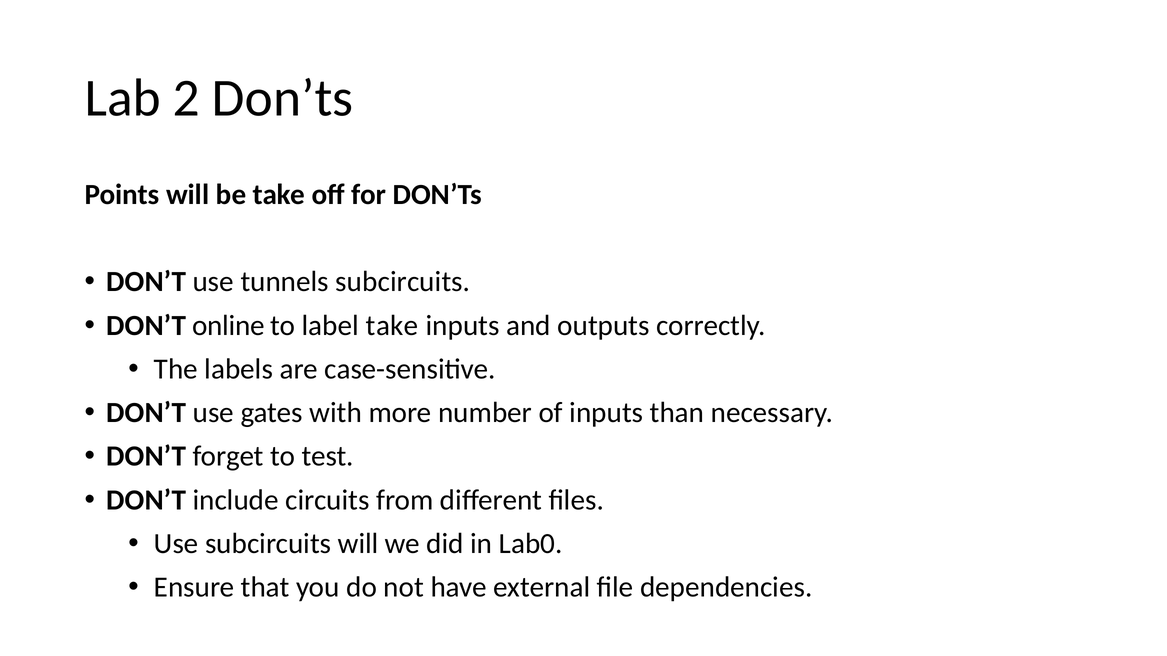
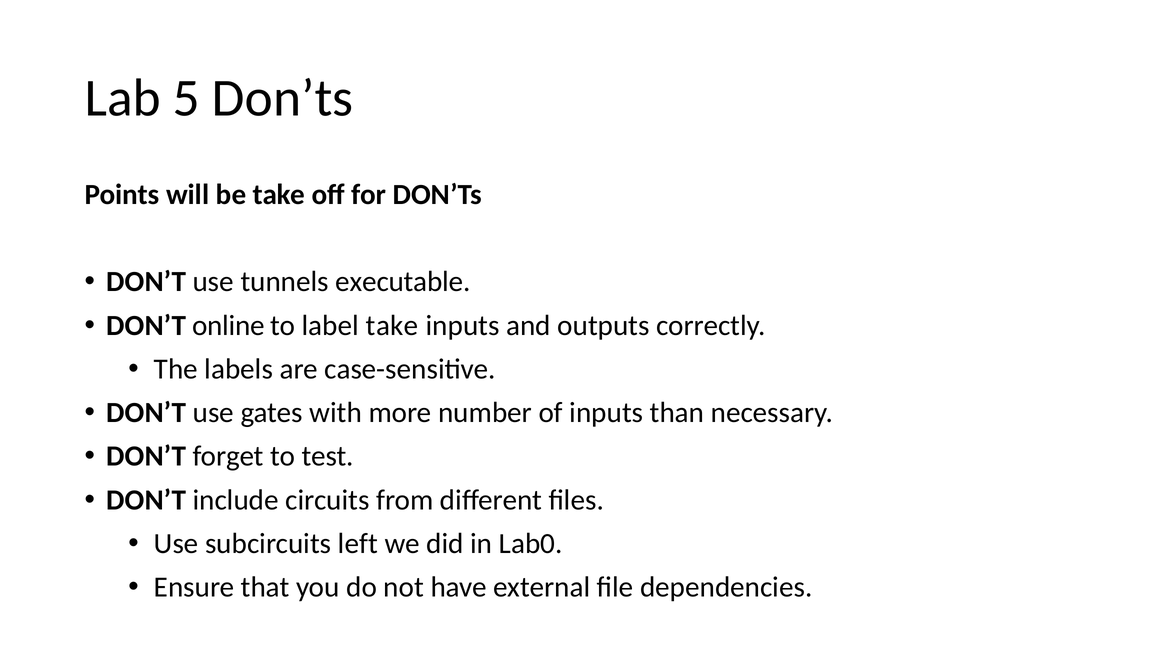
2: 2 -> 5
tunnels subcircuits: subcircuits -> executable
subcircuits will: will -> left
